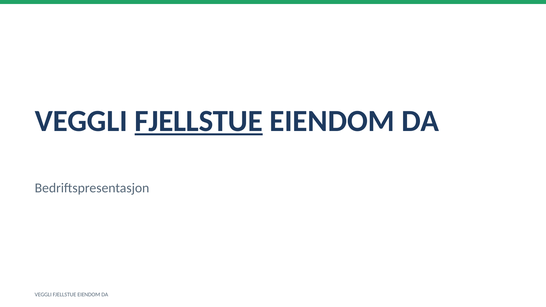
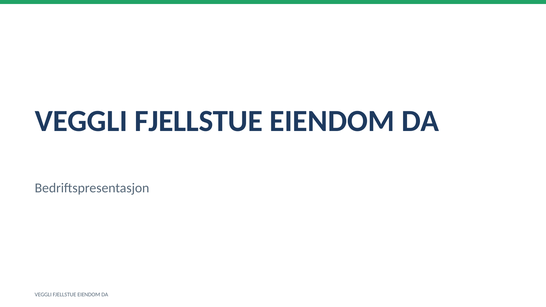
FJELLSTUE at (199, 121) underline: present -> none
